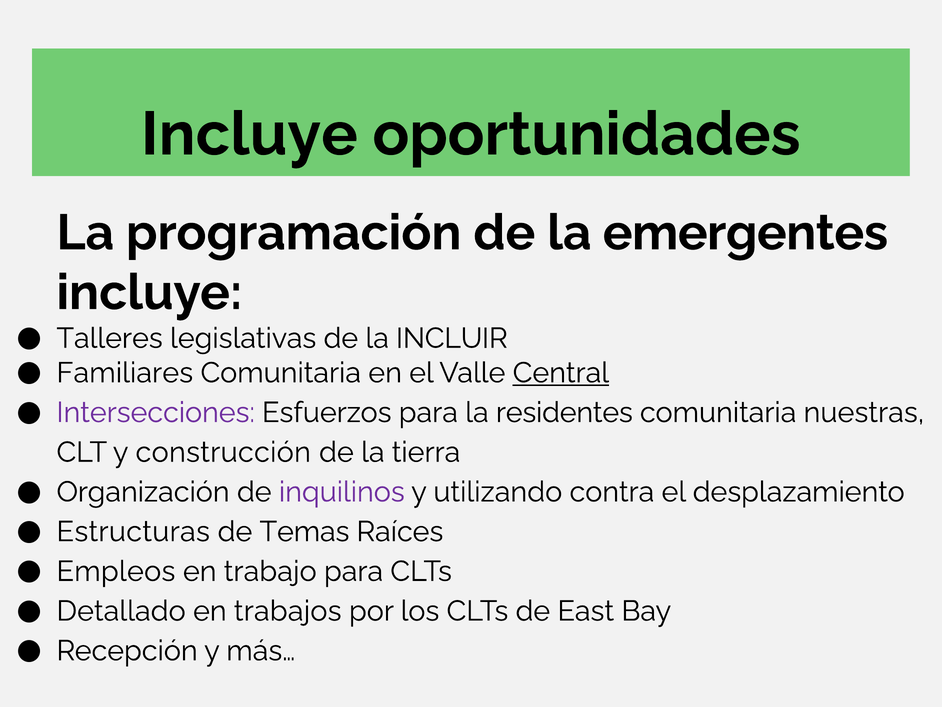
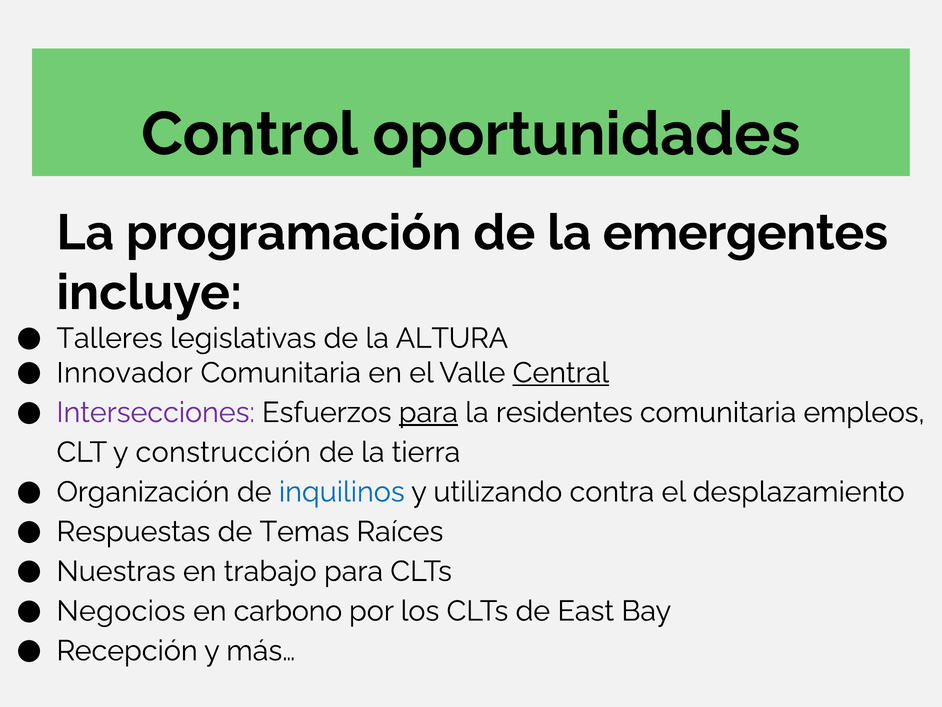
Incluye at (249, 134): Incluye -> Control
INCLUIR: INCLUIR -> ALTURA
Familiares: Familiares -> Innovador
para at (428, 412) underline: none -> present
nuestras: nuestras -> empleos
inquilinos colour: purple -> blue
Estructuras: Estructuras -> Respuestas
Empleos: Empleos -> Nuestras
Detallado: Detallado -> Negocios
trabajos: trabajos -> carbono
